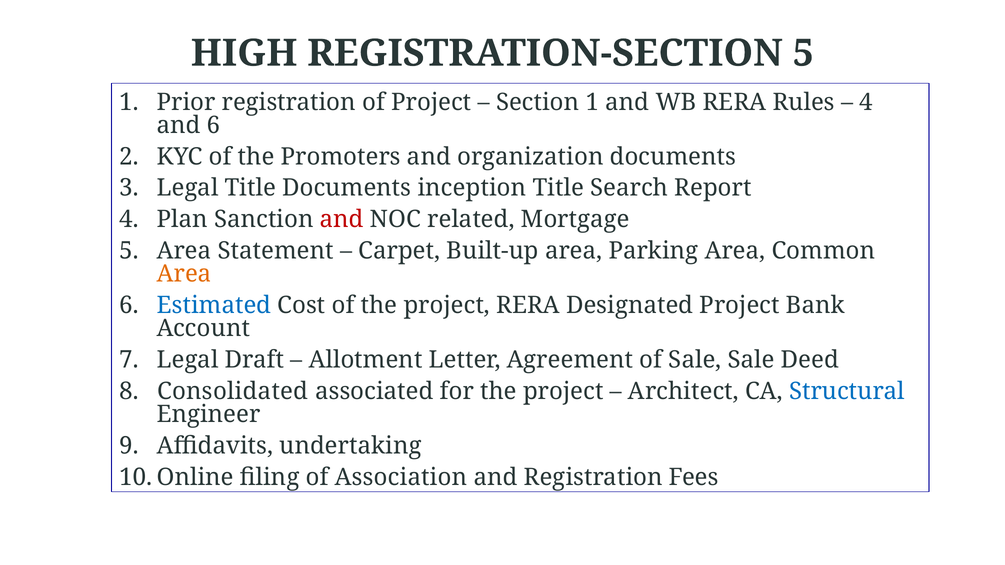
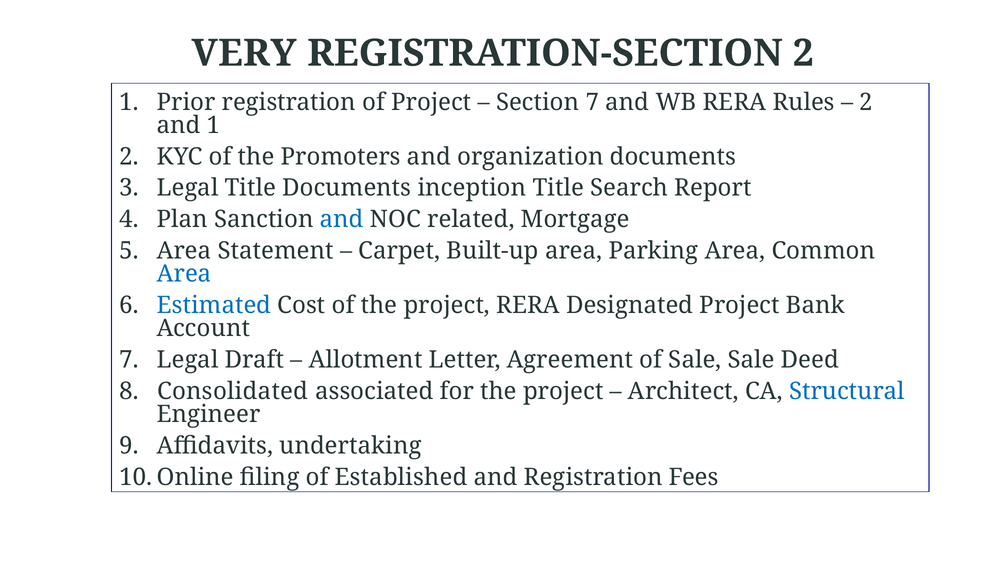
HIGH: HIGH -> VERY
REGISTRATION-SECTION 5: 5 -> 2
Section 1: 1 -> 7
4 at (866, 102): 4 -> 2
and 6: 6 -> 1
and at (342, 220) colour: red -> blue
Area at (184, 274) colour: orange -> blue
Association: Association -> Established
